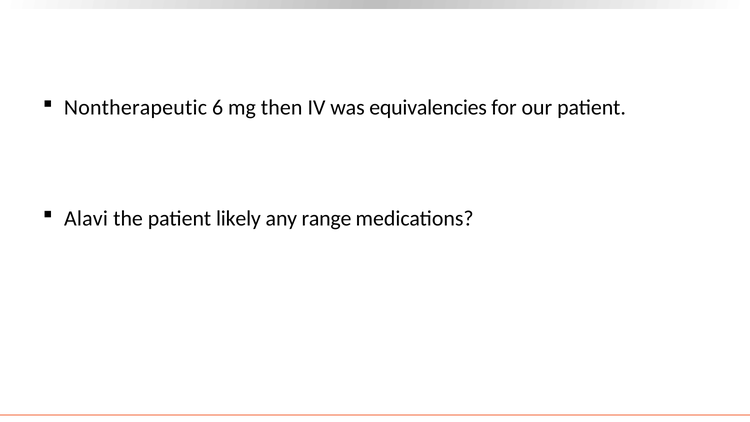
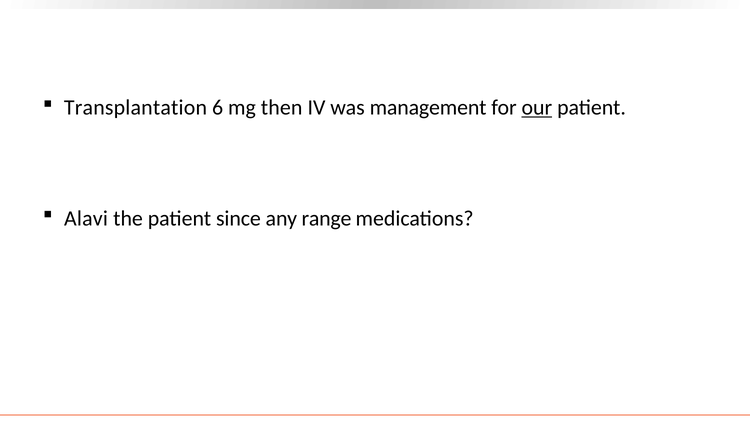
Nontherapeutic: Nontherapeutic -> Transplantation
equivalencies: equivalencies -> management
our underline: none -> present
likely: likely -> since
